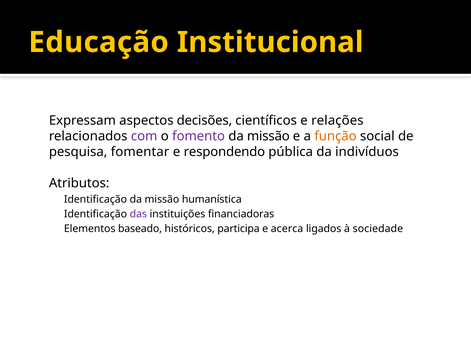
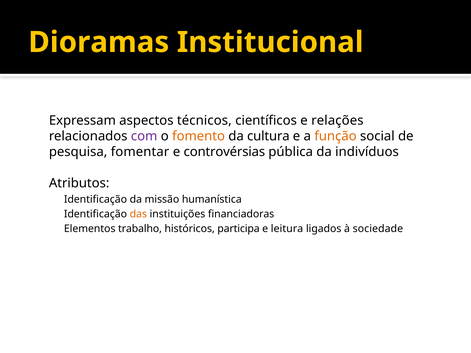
Educação: Educação -> Dioramas
decisões: decisões -> técnicos
fomento colour: purple -> orange
missão at (268, 136): missão -> cultura
respondendo: respondendo -> controvérsias
das colour: purple -> orange
baseado: baseado -> trabalho
acerca: acerca -> leitura
